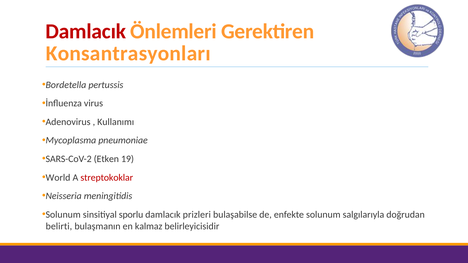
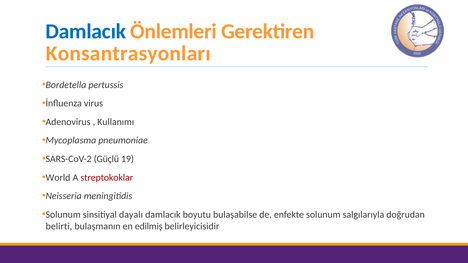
Damlacık at (86, 32) colour: red -> blue
Etken: Etken -> Güçlü
sporlu: sporlu -> dayalı
prizleri: prizleri -> boyutu
kalmaz: kalmaz -> edilmiş
